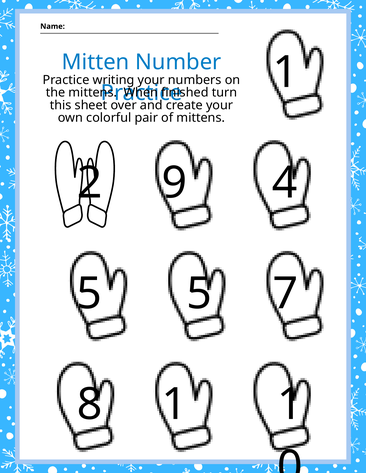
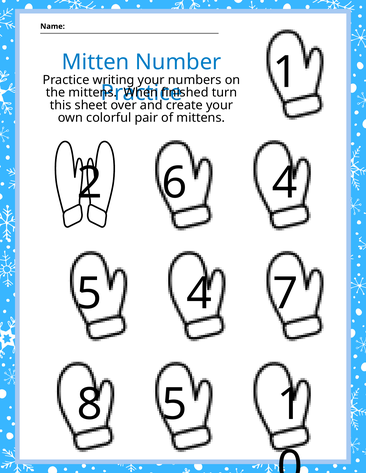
9: 9 -> 6
5 5: 5 -> 4
8 1: 1 -> 5
